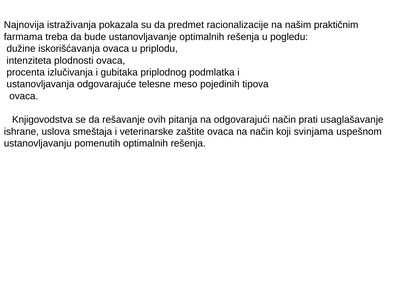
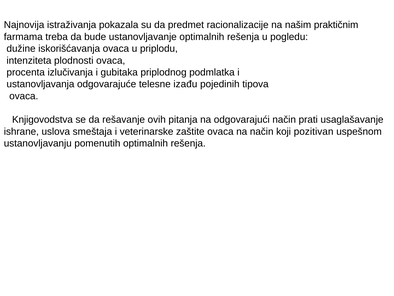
meso: meso -> izađu
svinjama: svinjama -> pozitivan
